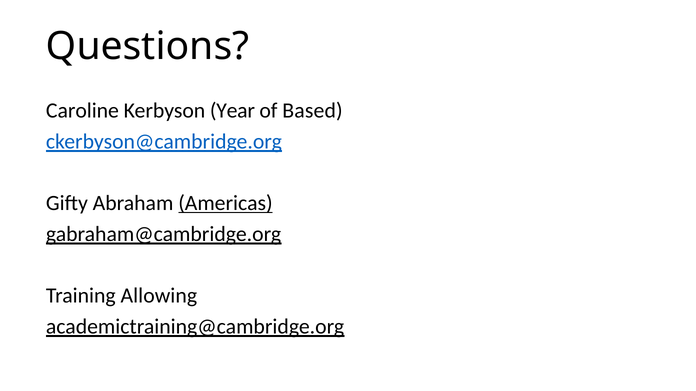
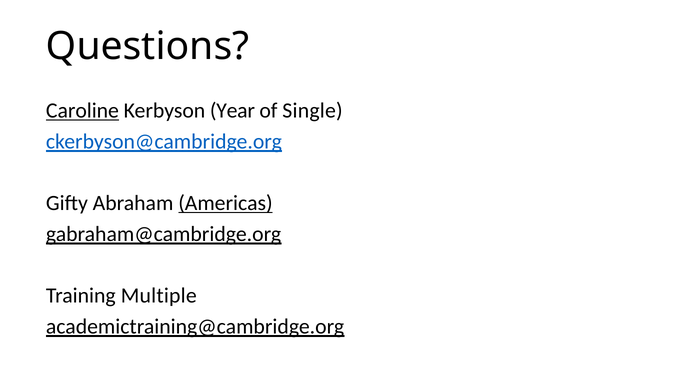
Caroline underline: none -> present
Based: Based -> Single
Allowing: Allowing -> Multiple
